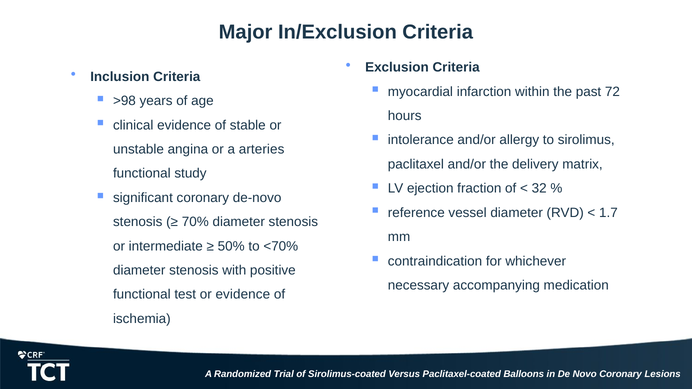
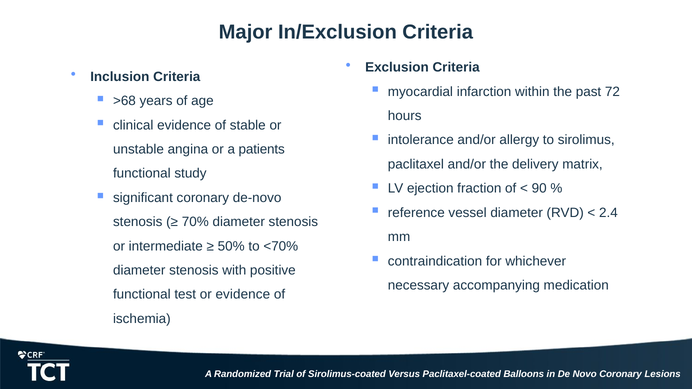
>98: >98 -> >68
arteries: arteries -> patients
32: 32 -> 90
1.7: 1.7 -> 2.4
